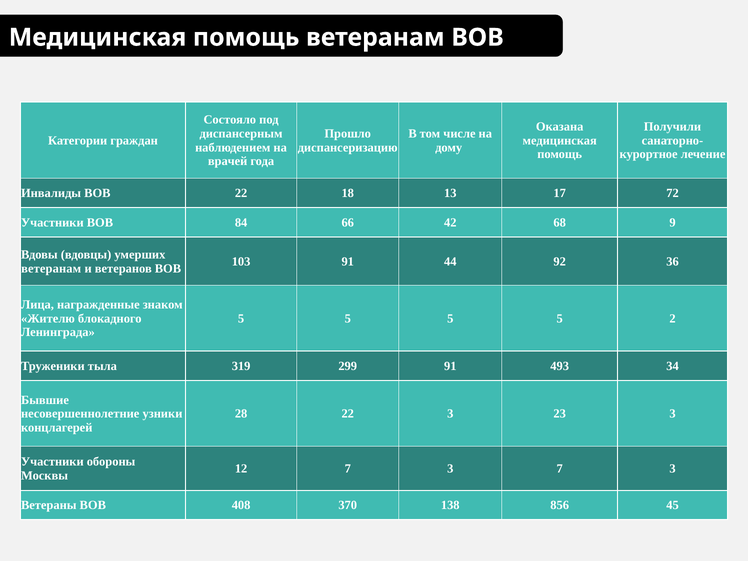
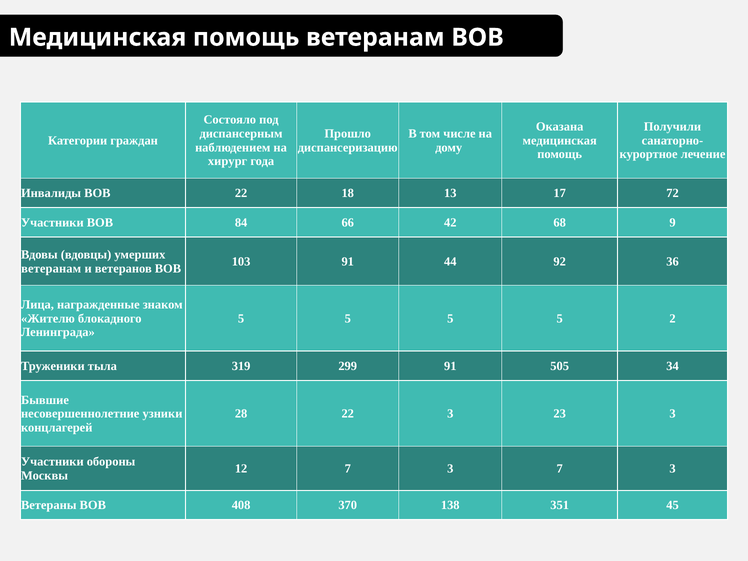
врачей: врачей -> хирург
493: 493 -> 505
856: 856 -> 351
